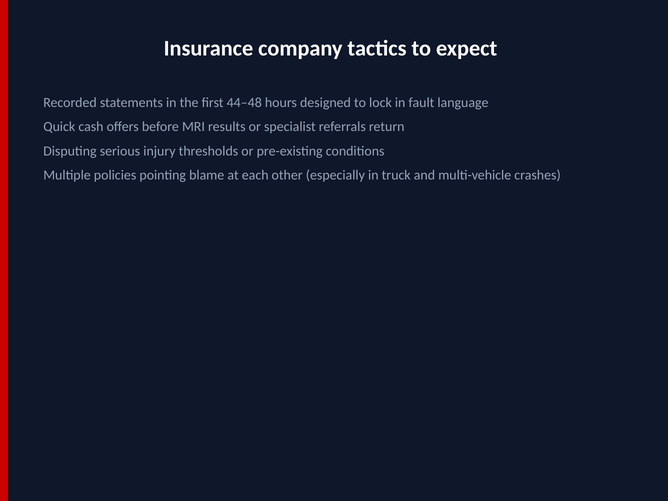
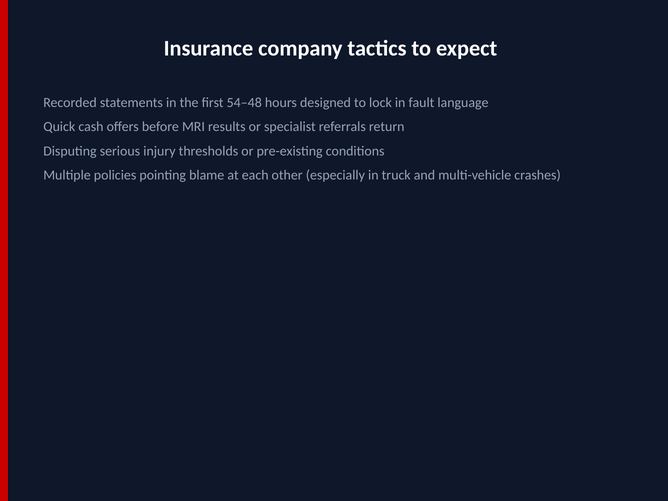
44–48: 44–48 -> 54–48
